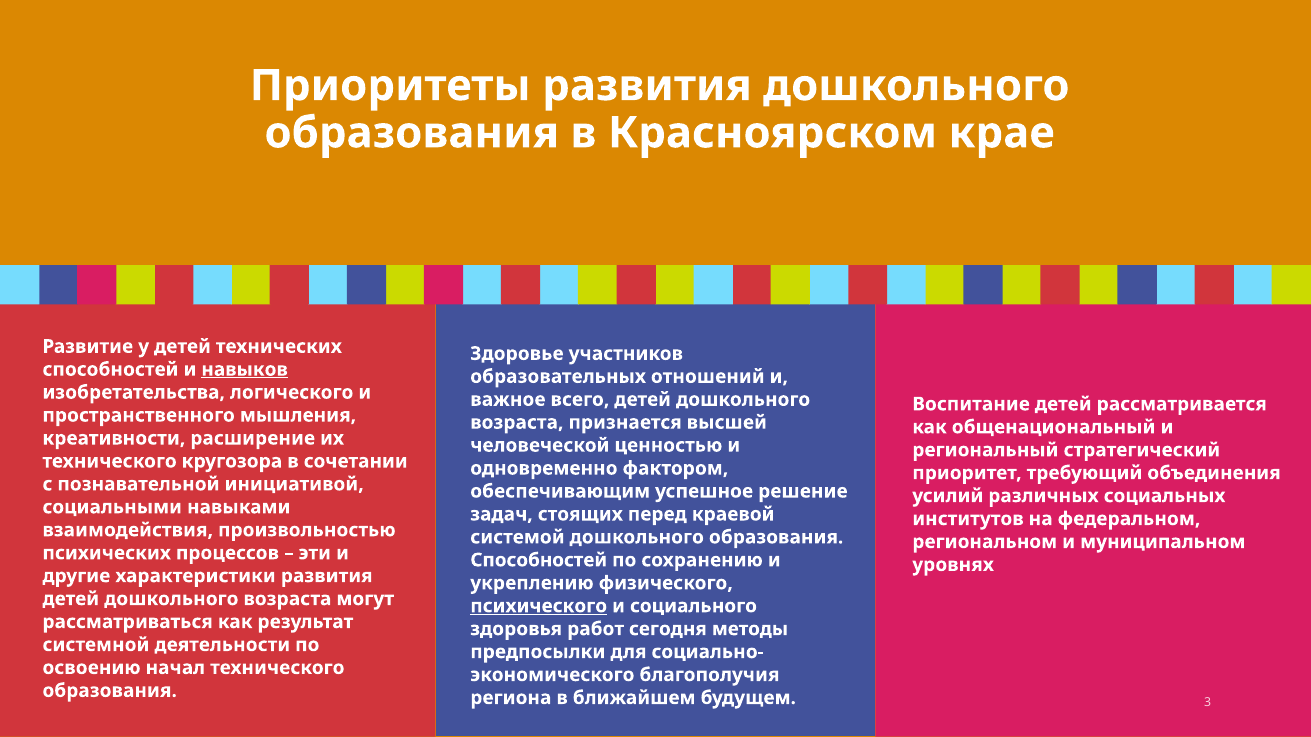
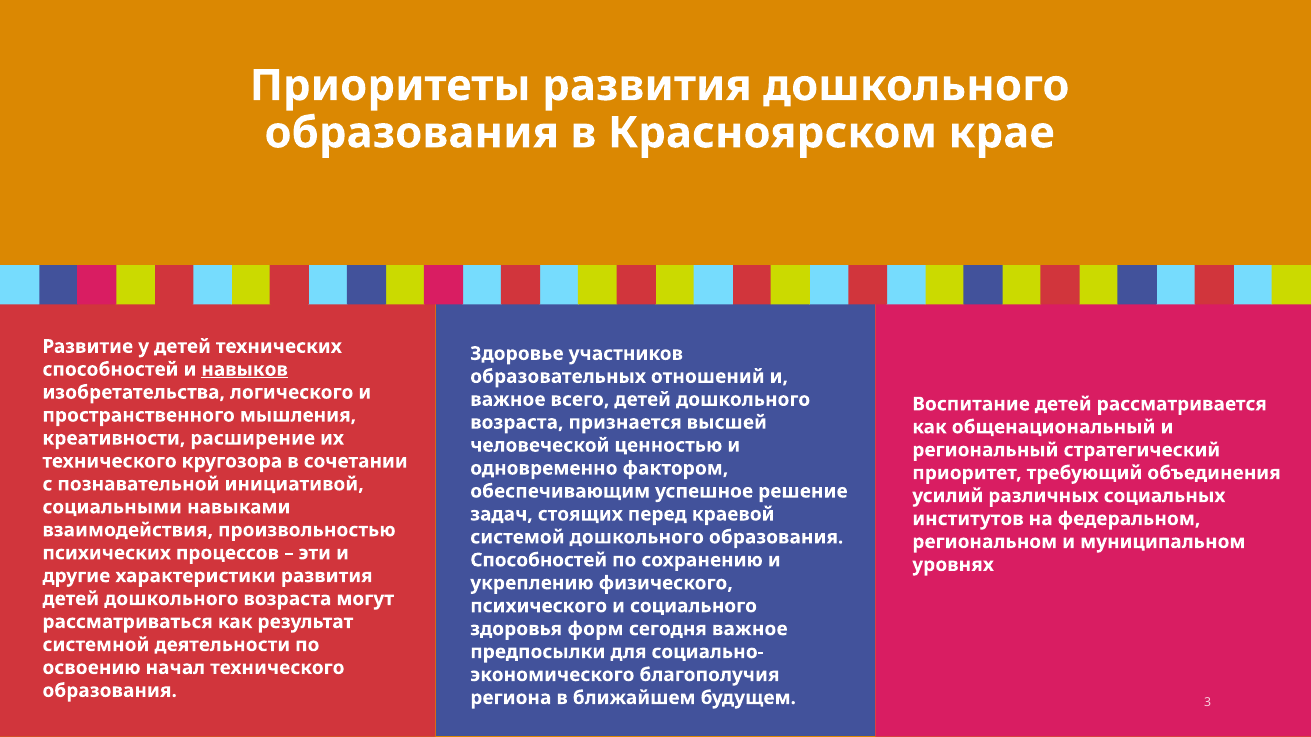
психического underline: present -> none
работ: работ -> форм
сегодня методы: методы -> важное
